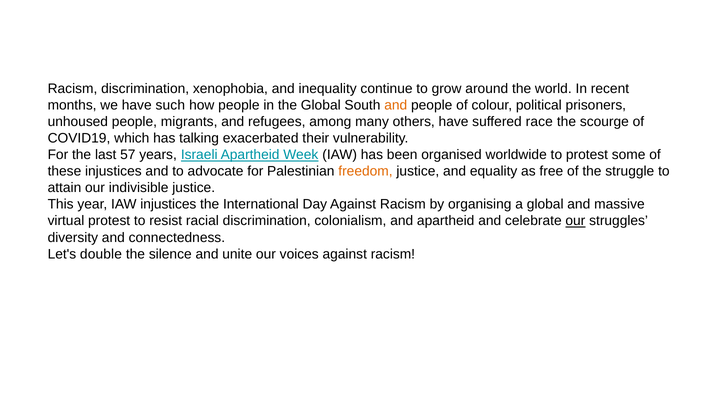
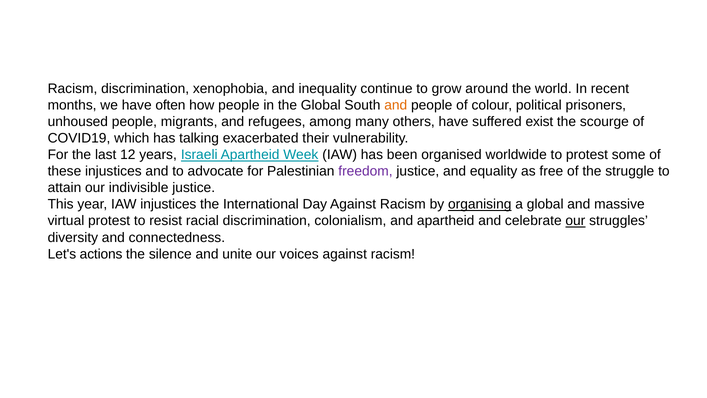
such: such -> often
race: race -> exist
57: 57 -> 12
freedom colour: orange -> purple
organising underline: none -> present
double: double -> actions
